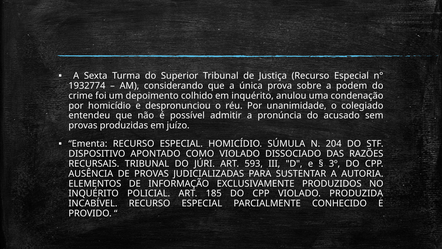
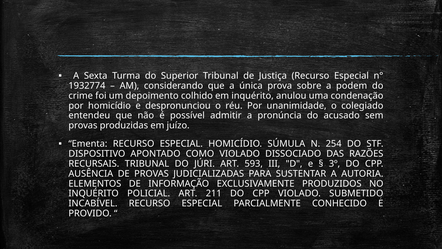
204: 204 -> 254
185: 185 -> 211
PRODUZIDA: PRODUZIDA -> SUBMETIDO
